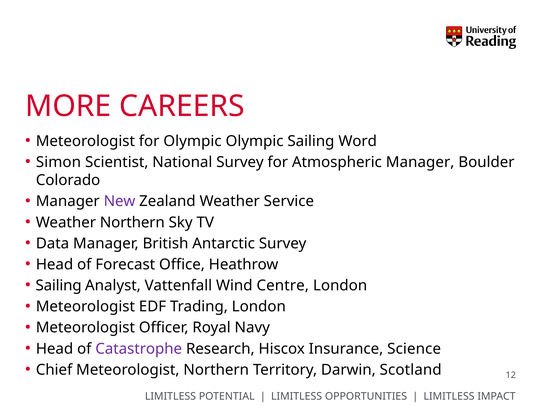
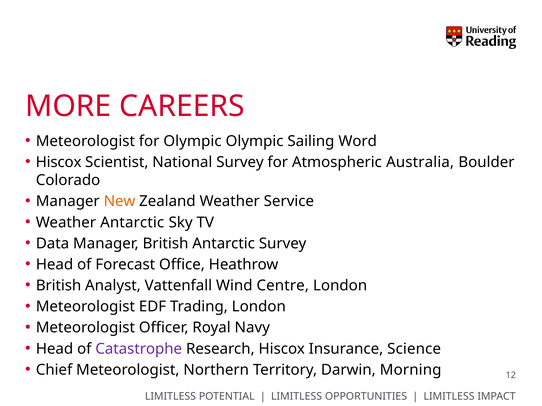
Simon at (58, 162): Simon -> Hiscox
Atmospheric Manager: Manager -> Australia
New colour: purple -> orange
Weather Northern: Northern -> Antarctic
Sailing at (59, 286): Sailing -> British
Scotland: Scotland -> Morning
